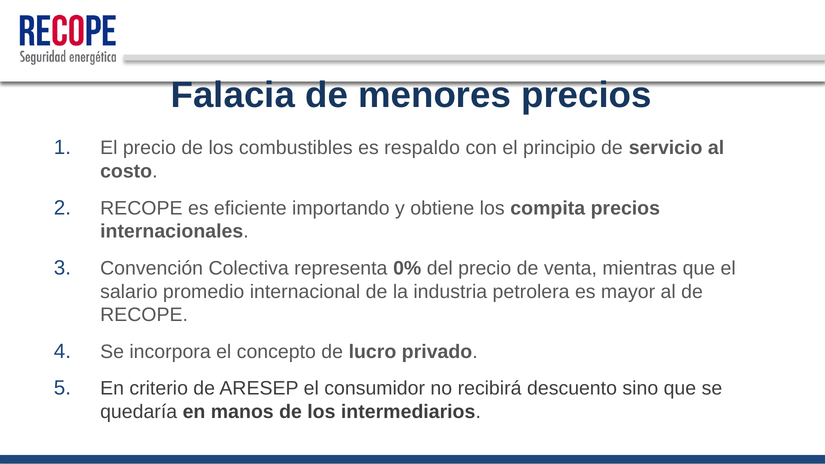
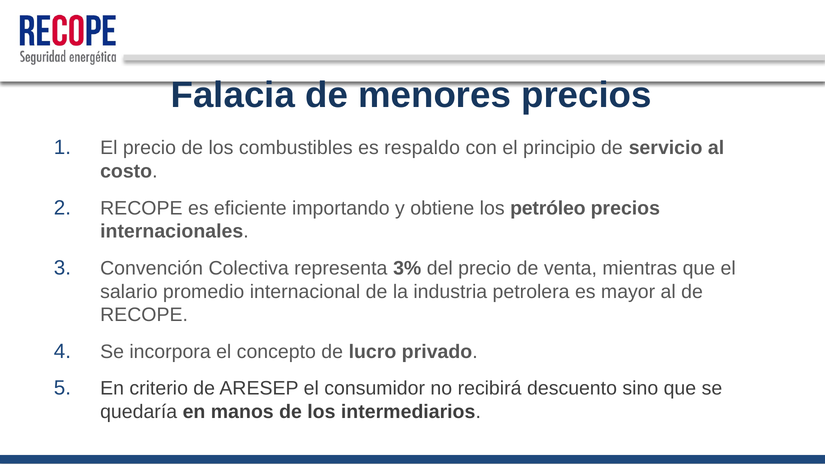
compita: compita -> petróleo
0%: 0% -> 3%
